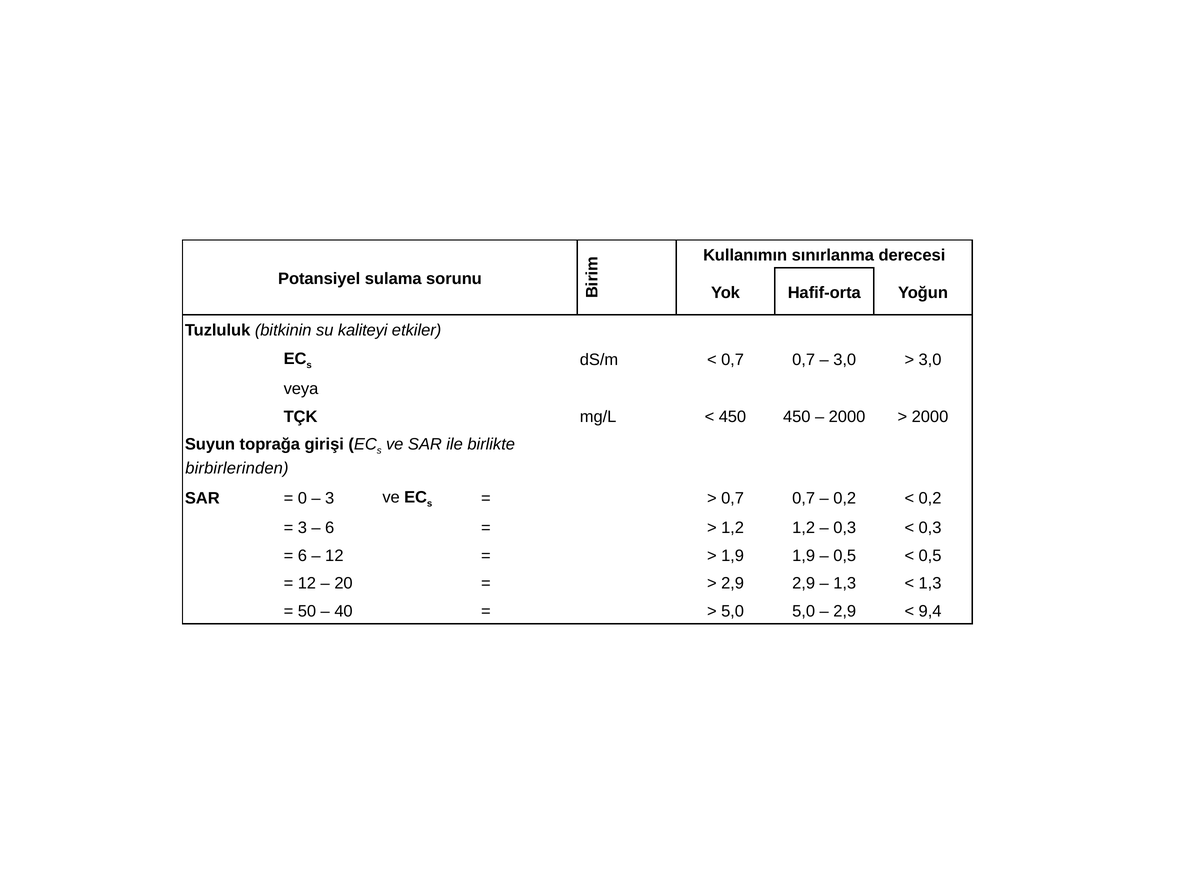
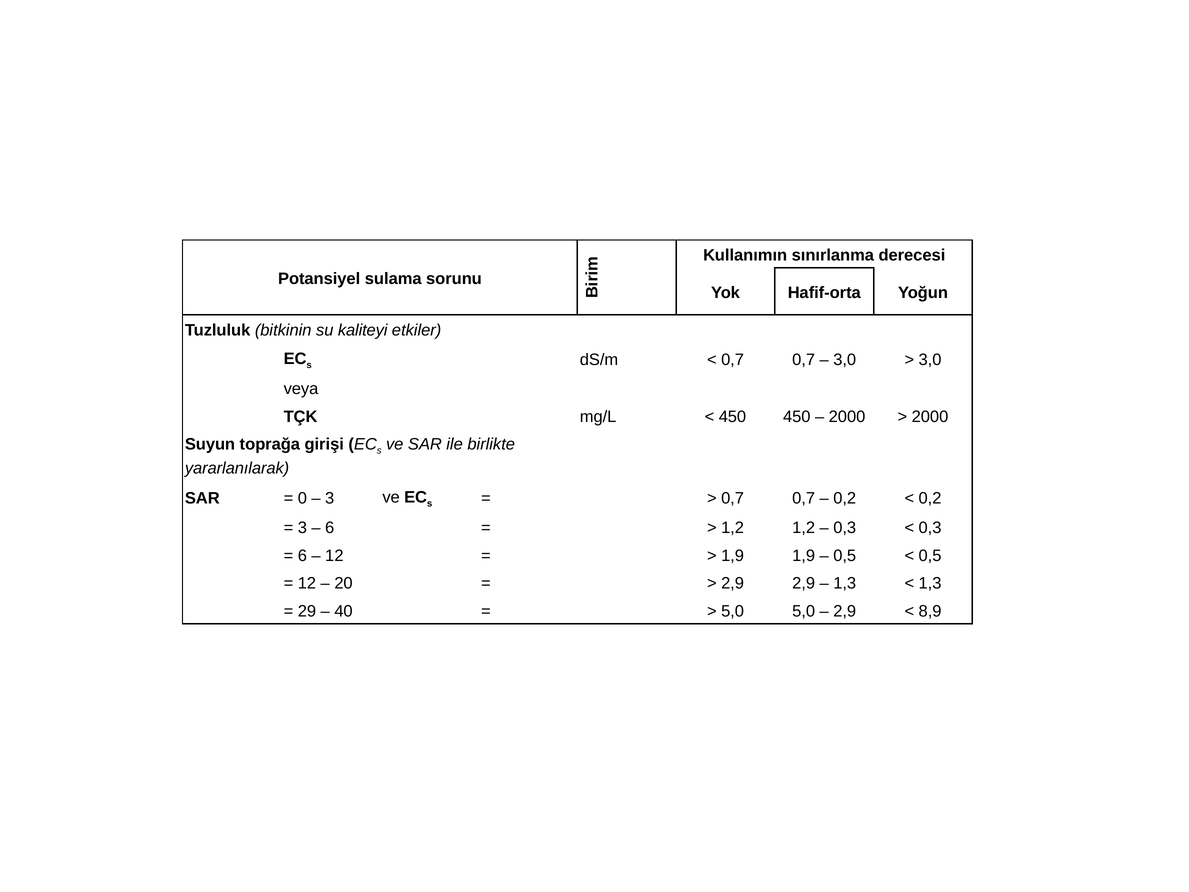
birbirlerinden: birbirlerinden -> yararlanılarak
50: 50 -> 29
9,4: 9,4 -> 8,9
